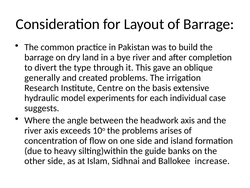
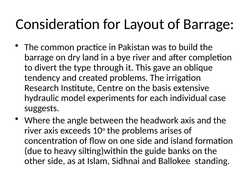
generally: generally -> tendency
increase: increase -> standing
